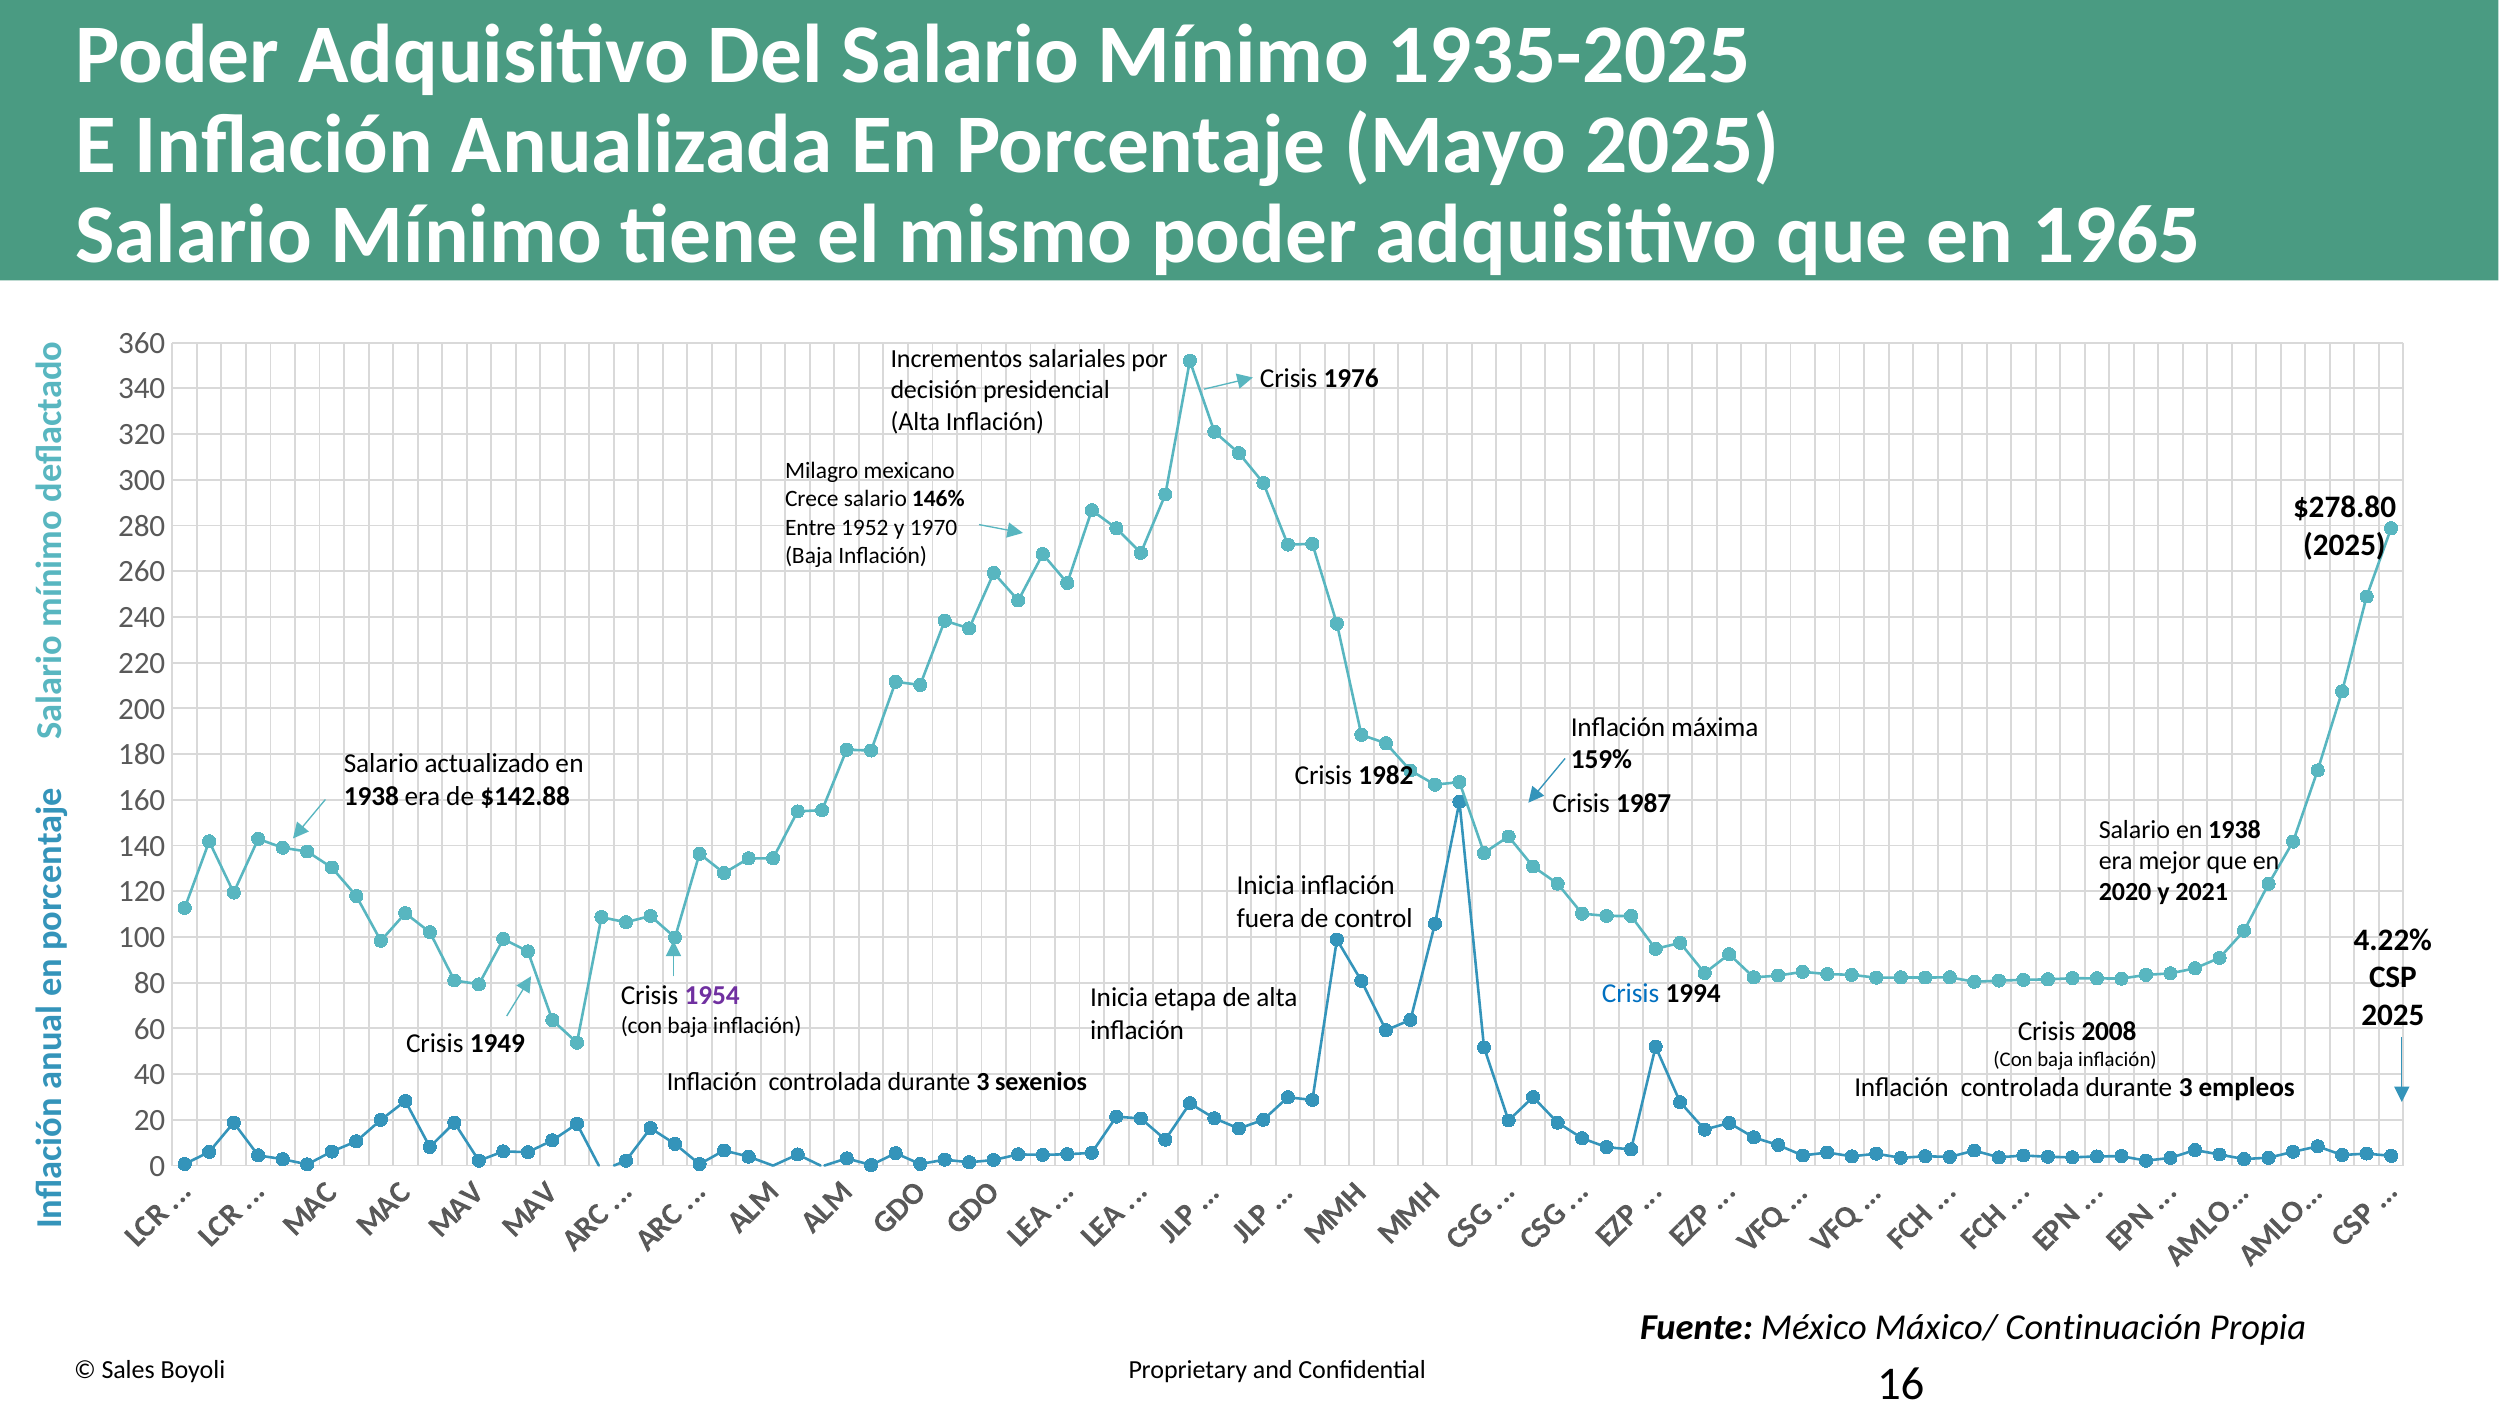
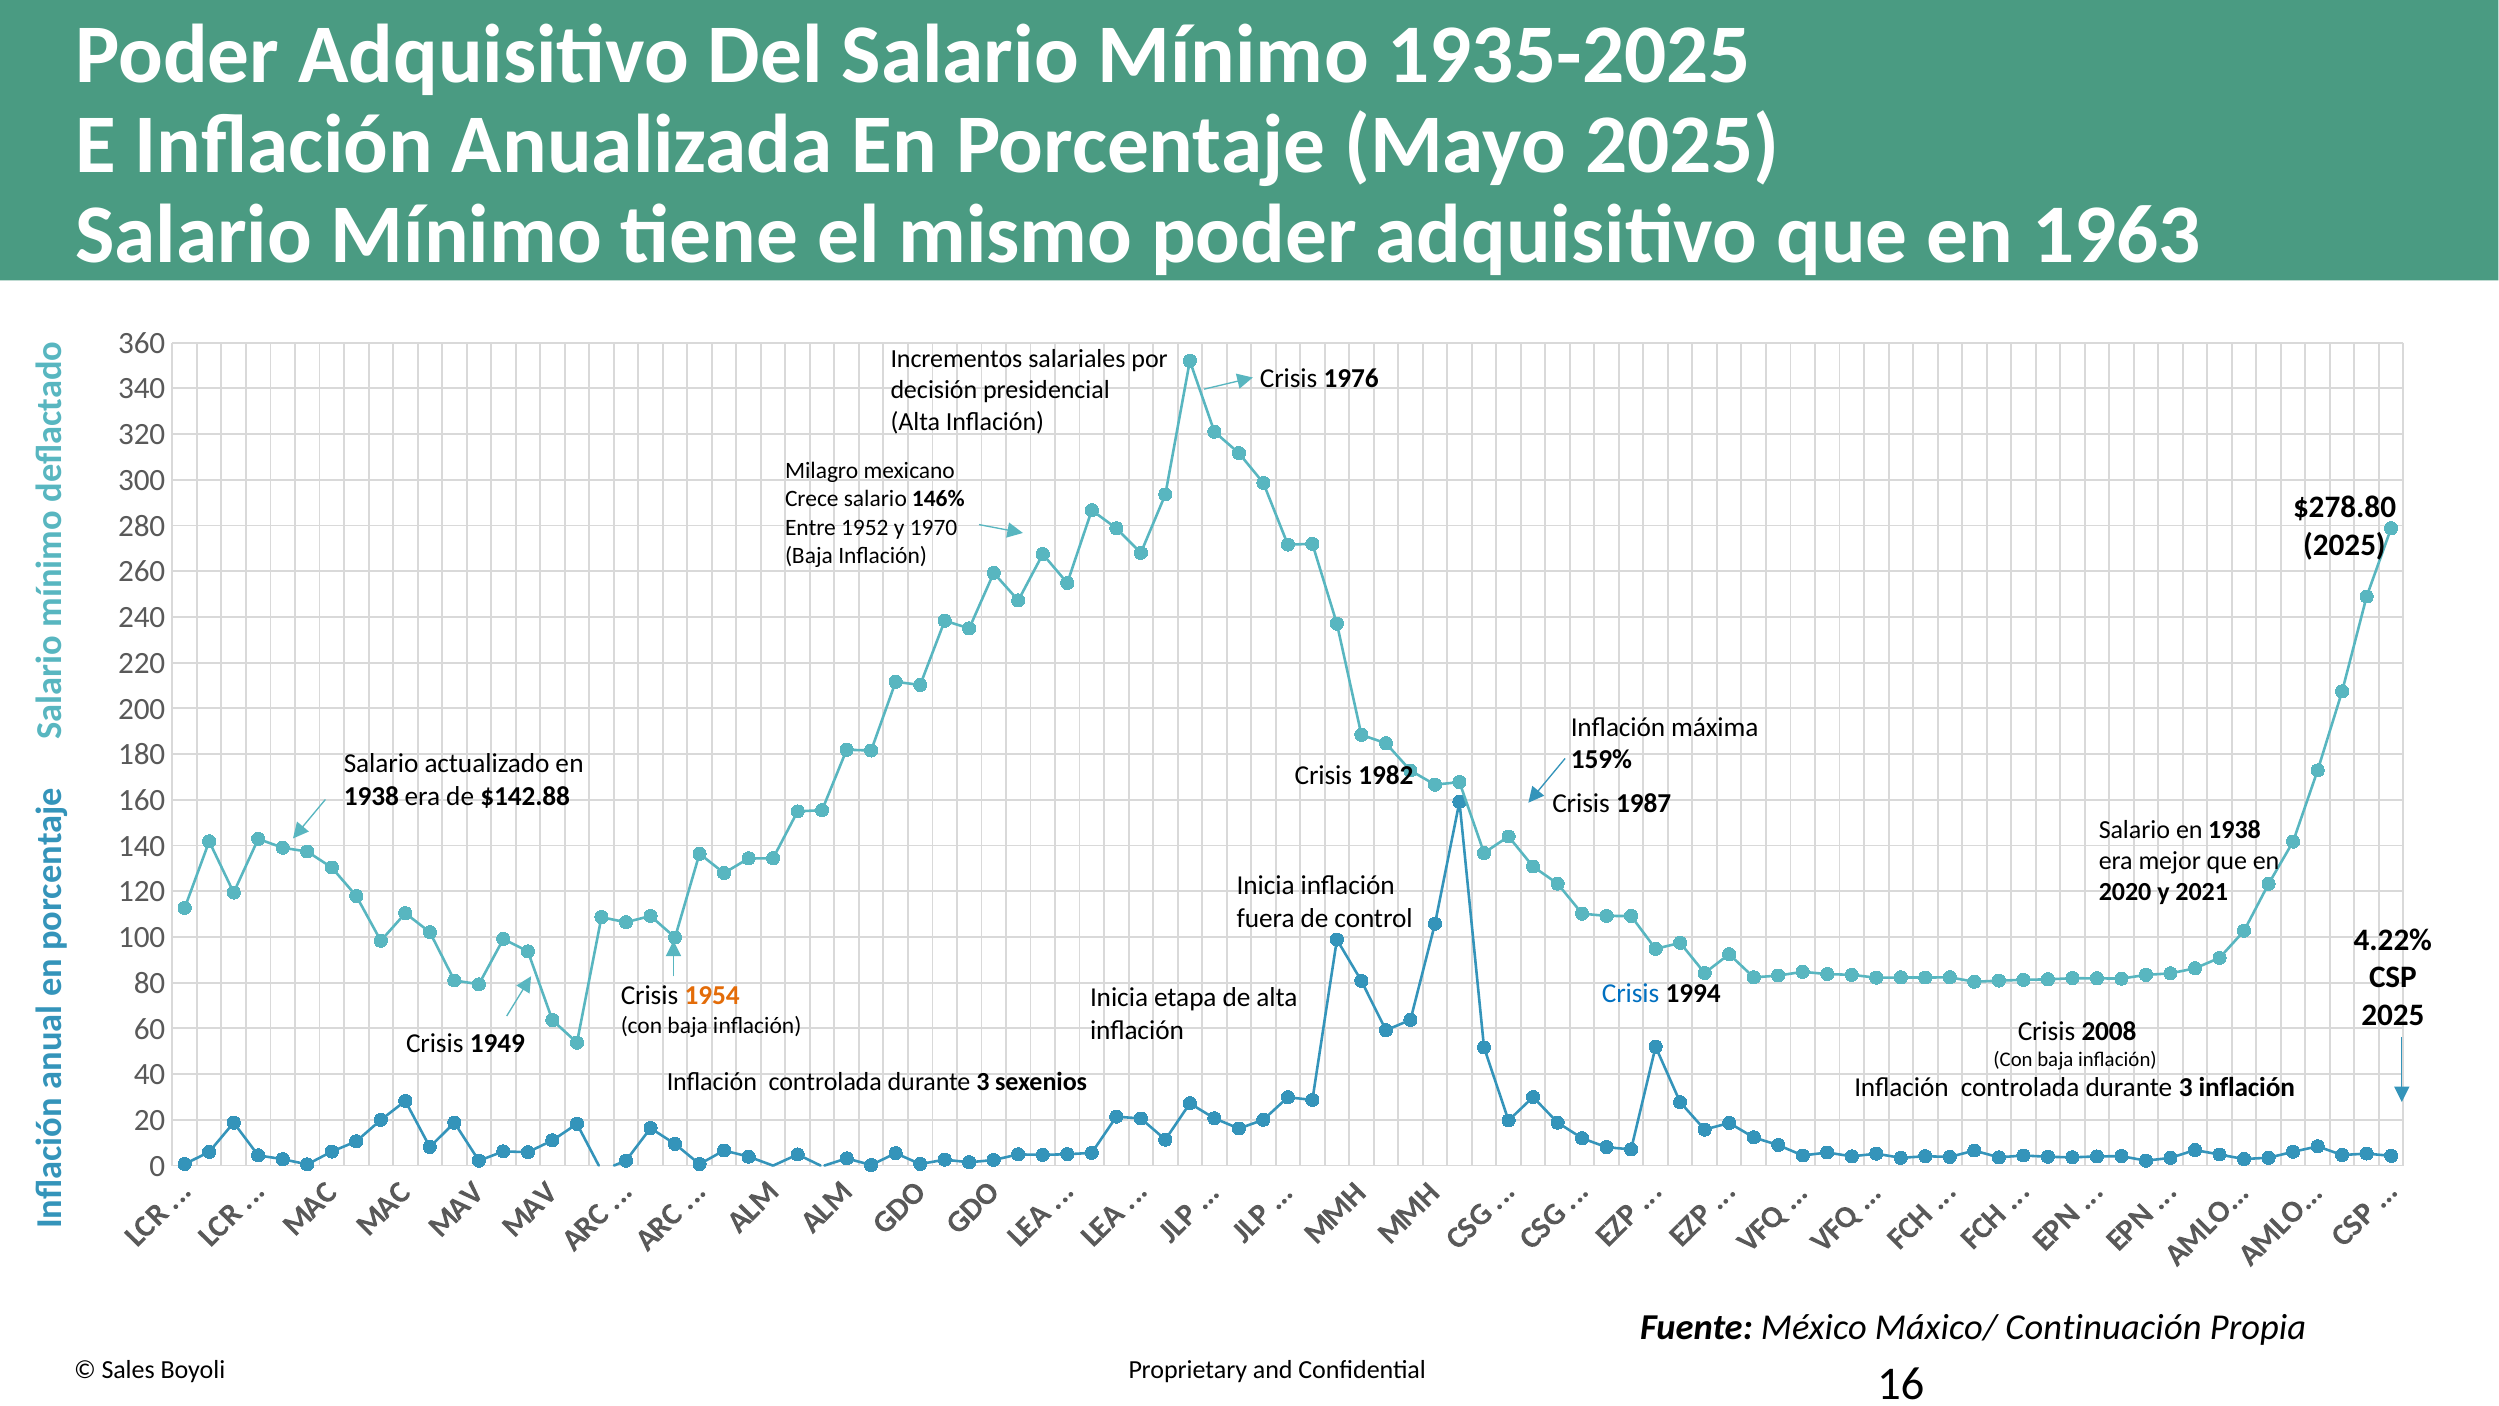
1965: 1965 -> 1963
1954 colour: purple -> orange
3 empleos: empleos -> inflación
